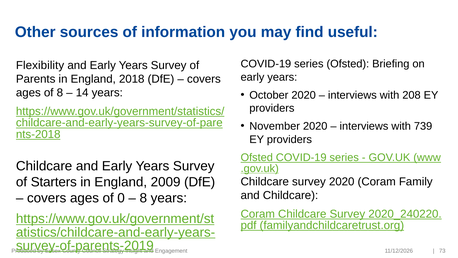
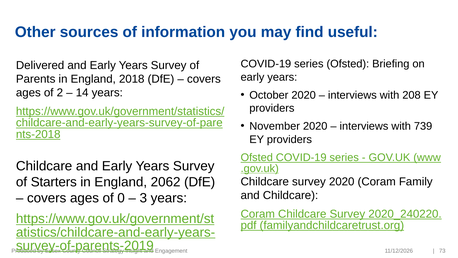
Flexibility: Flexibility -> Delivered
of 8: 8 -> 2
2009: 2009 -> 2062
8 at (143, 198): 8 -> 3
